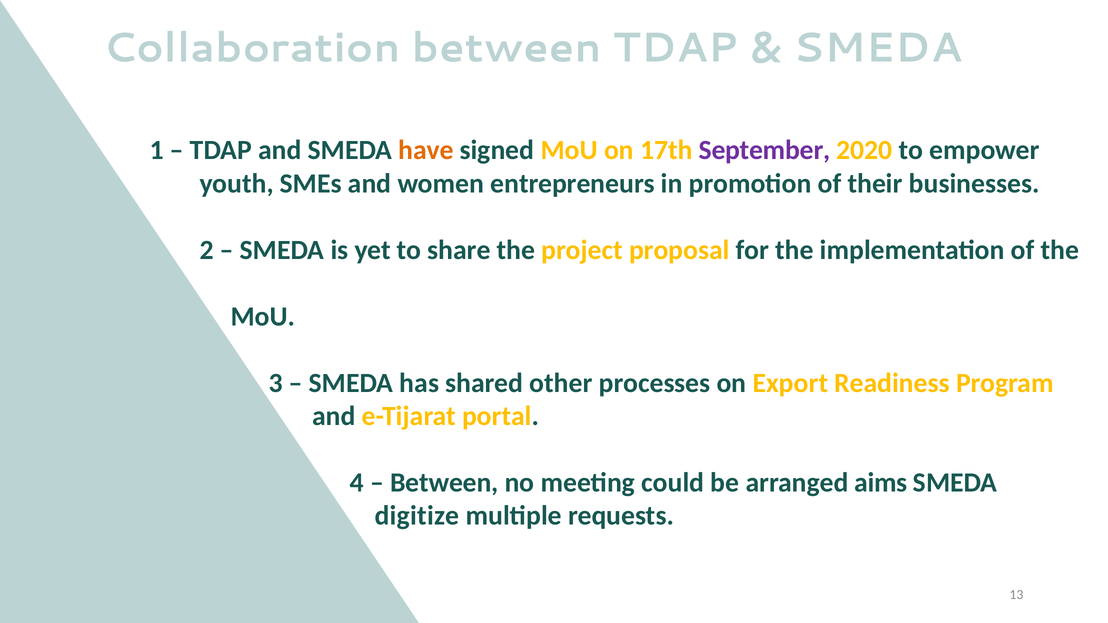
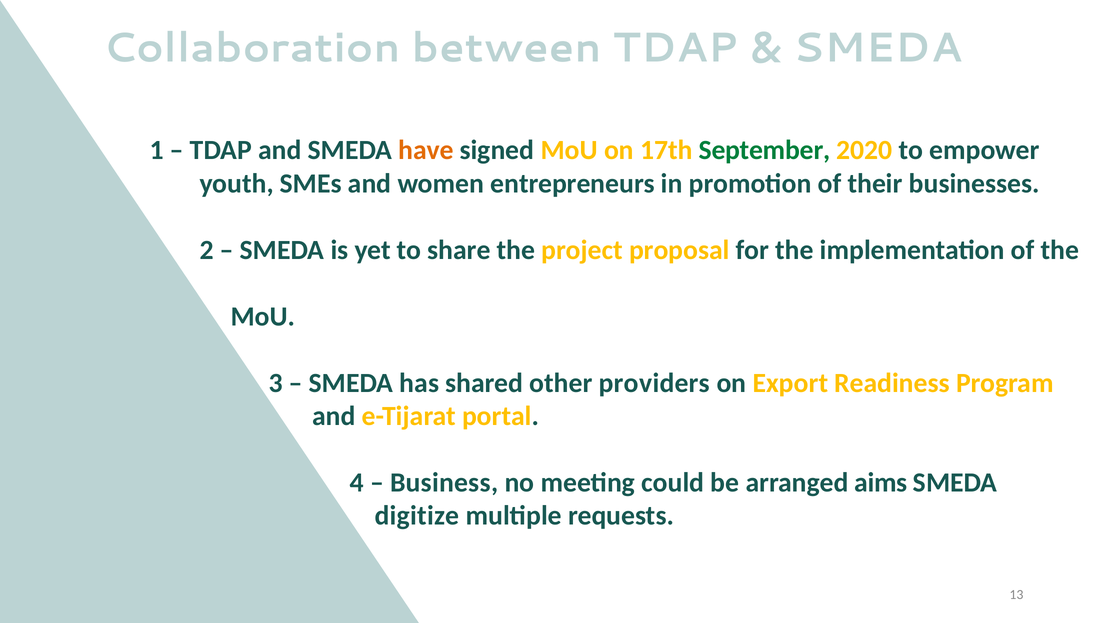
September colour: purple -> green
processes: processes -> providers
Between at (444, 483): Between -> Business
